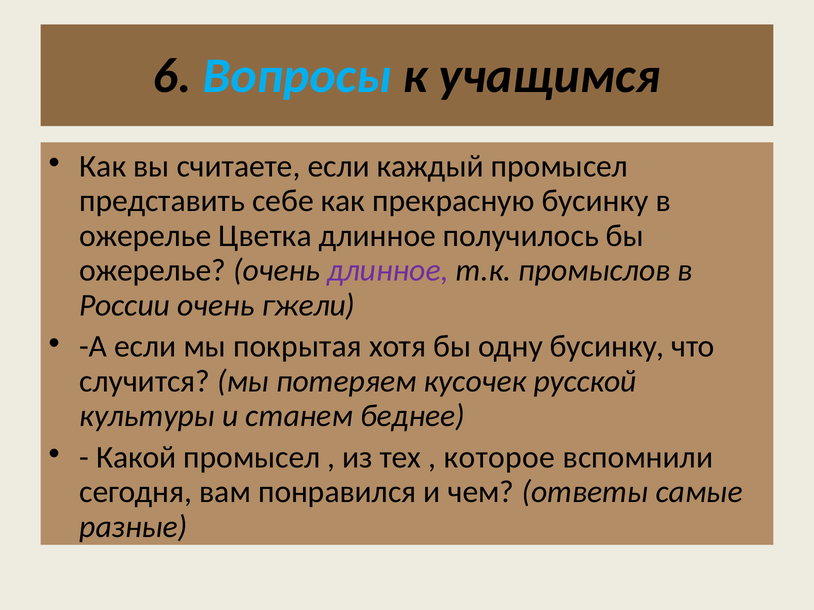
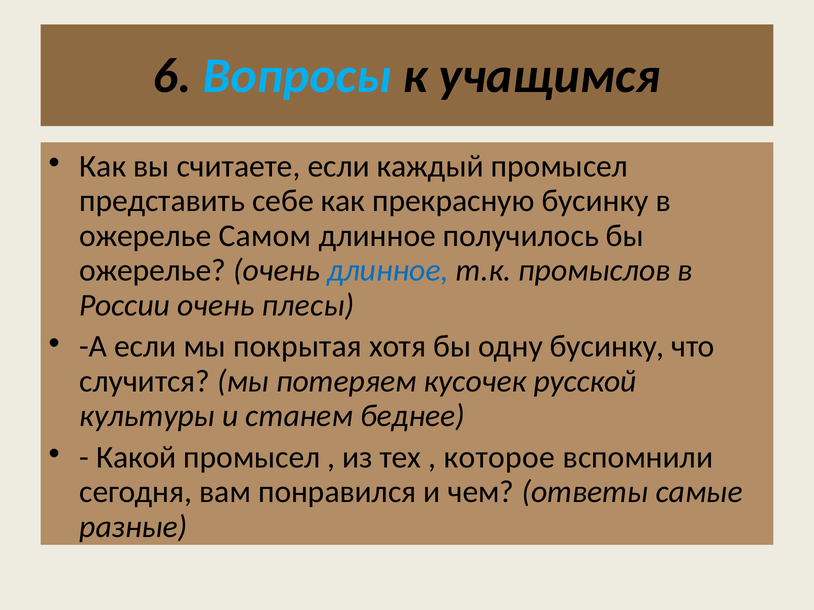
Цветка: Цветка -> Самом
длинное at (388, 271) colour: purple -> blue
гжели: гжели -> плесы
